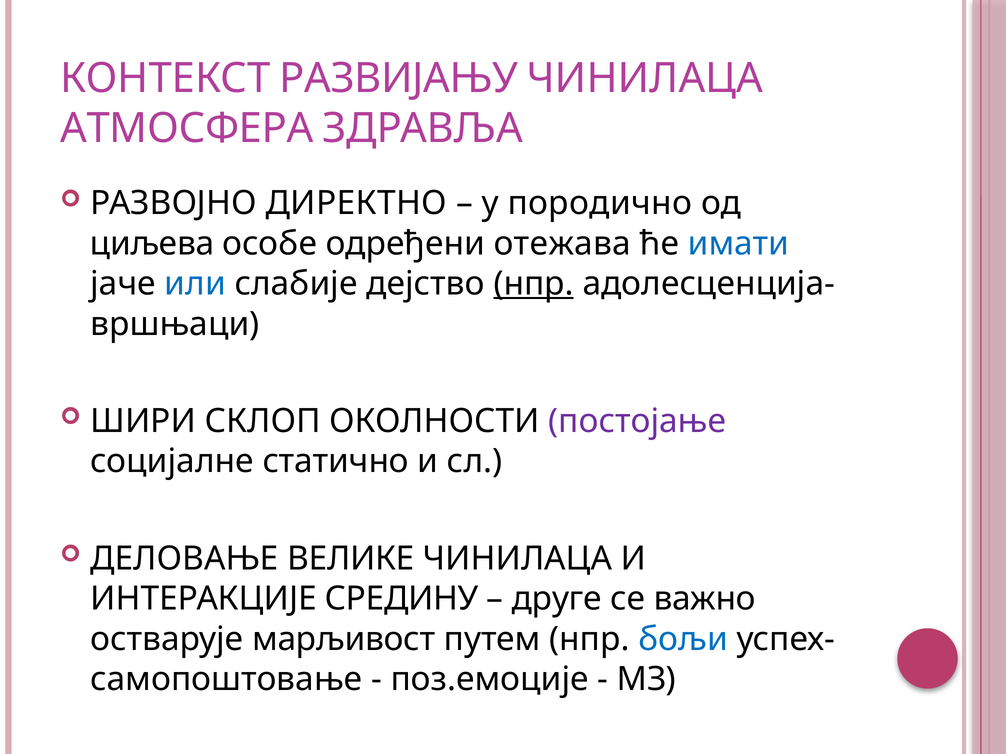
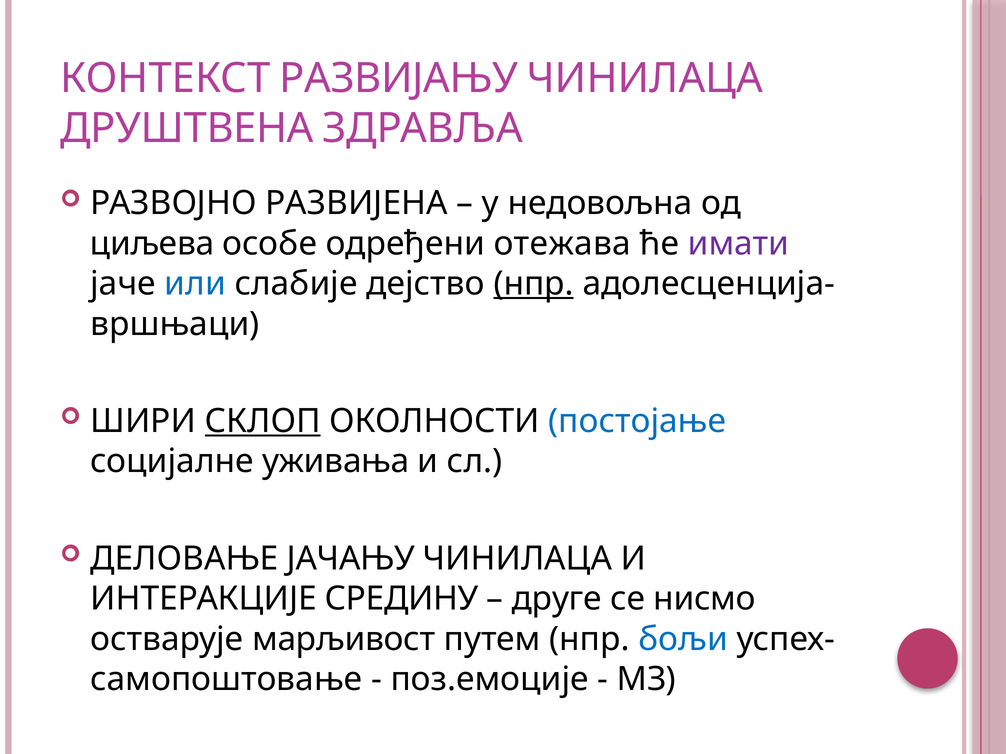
АТМОСФЕРА: АТМОСФЕРА -> ДРУШТВЕНА
ДИРЕКТНО: ДИРЕКТНО -> РАЗВИЈЕНА
породично: породично -> недовољна
имати colour: blue -> purple
СКЛОП underline: none -> present
постојање colour: purple -> blue
статично: статично -> уживања
ВЕЛИКЕ: ВЕЛИКЕ -> ЈАЧАЊУ
важно: важно -> нисмо
